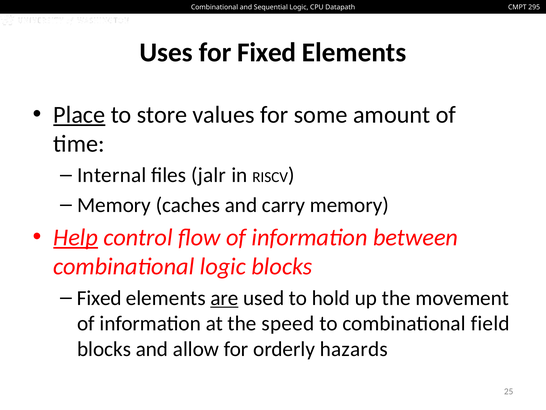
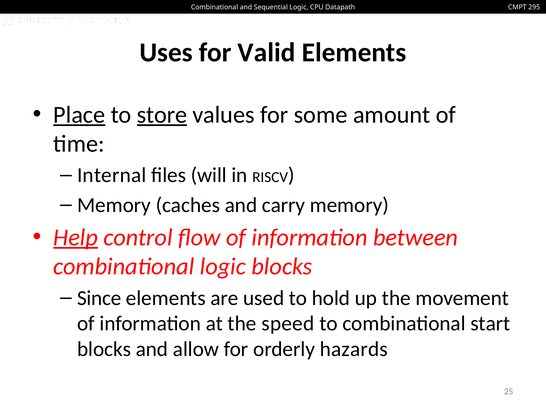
for Fixed: Fixed -> Valid
store underline: none -> present
jalr: jalr -> will
Fixed at (99, 298): Fixed -> Since
are underline: present -> none
field: field -> start
